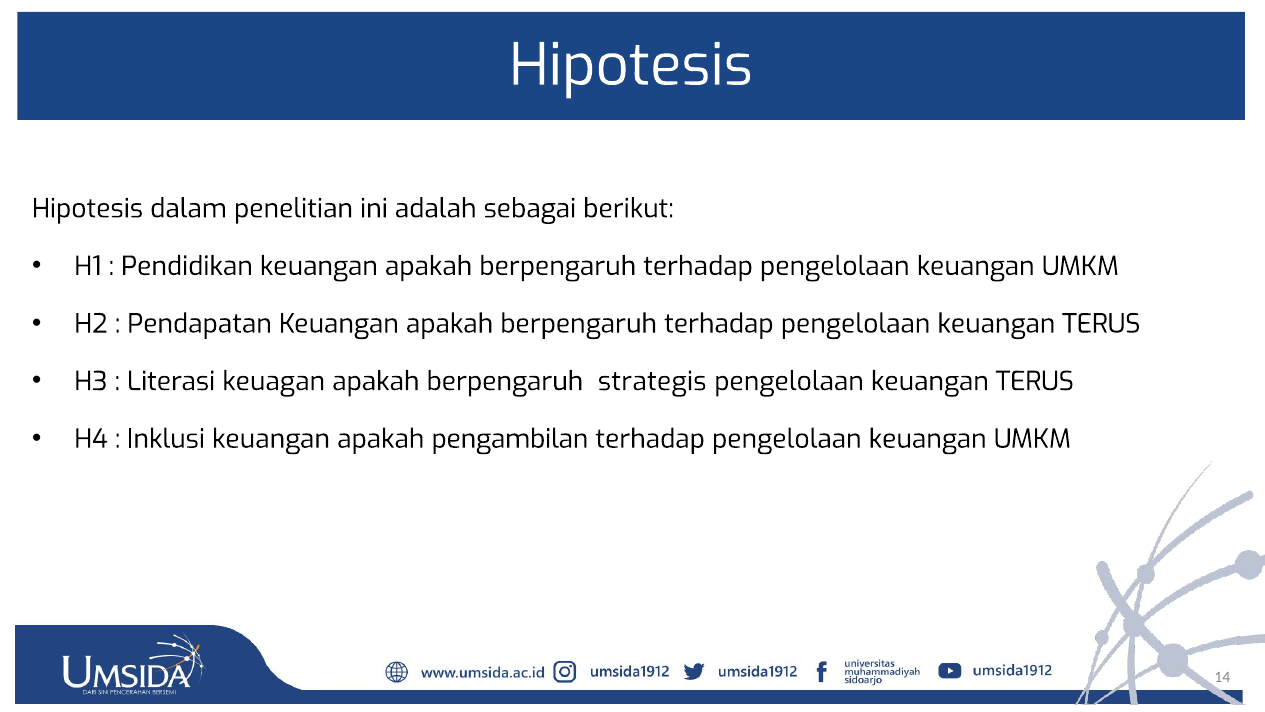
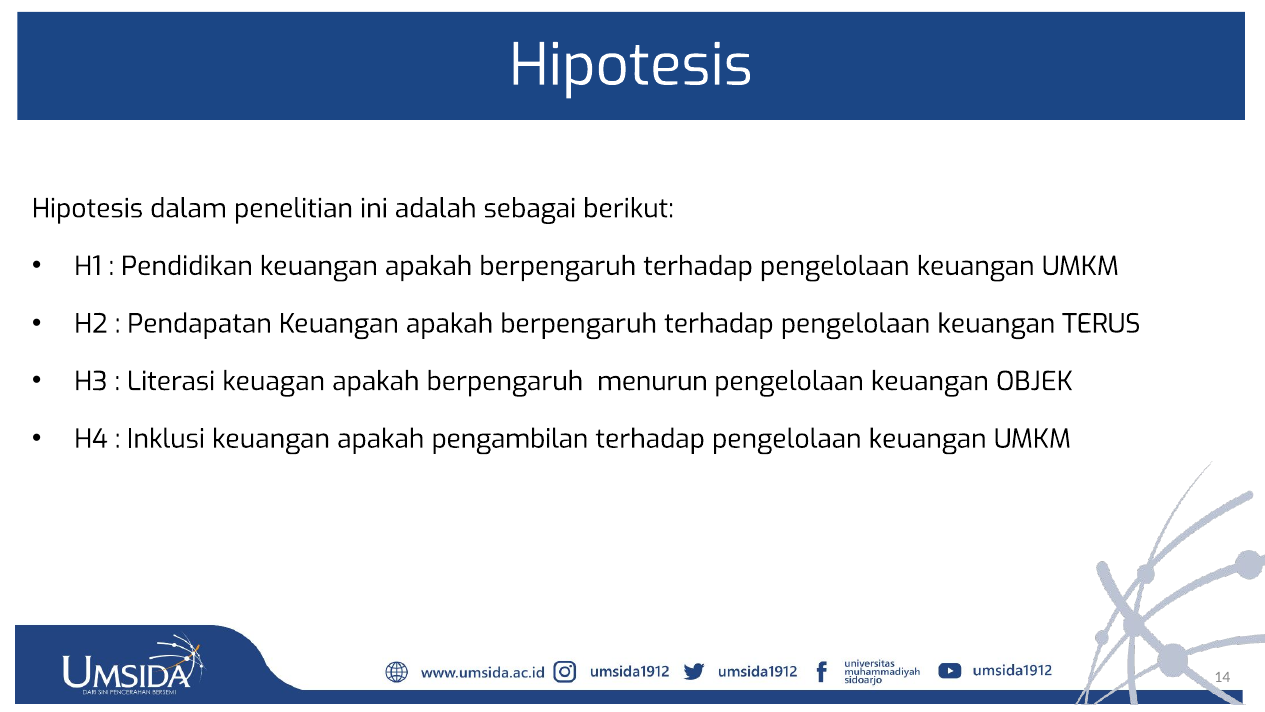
strategis: strategis -> menurun
TERUS at (1035, 381): TERUS -> OBJEK
